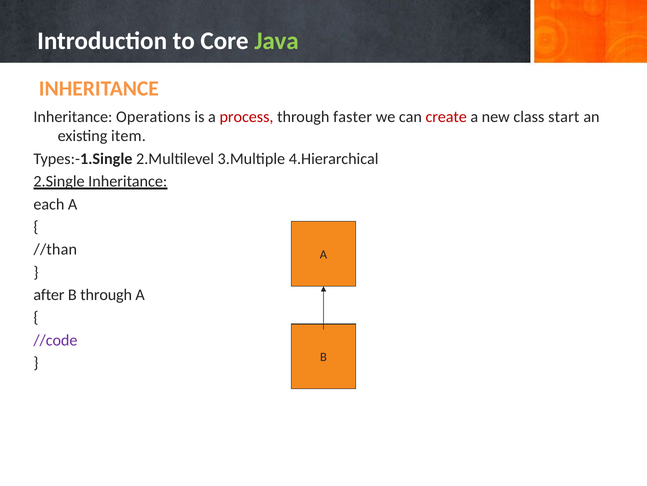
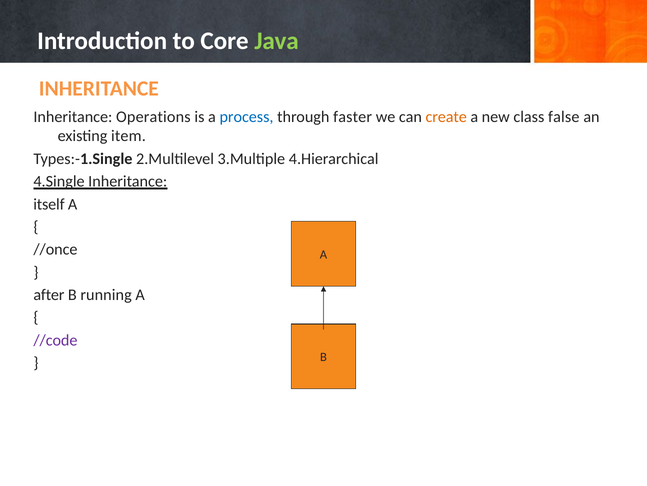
process colour: red -> blue
create colour: red -> orange
start: start -> false
2.Single: 2.Single -> 4.Single
each: each -> itself
//than: //than -> //once
B through: through -> running
